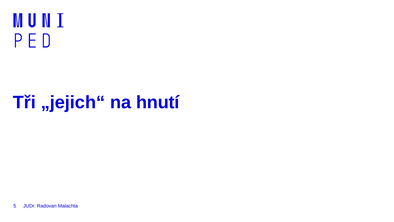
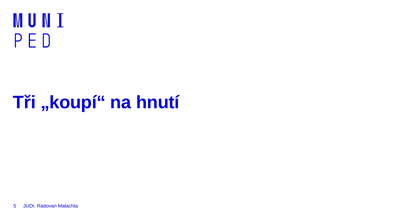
„jejich“: „jejich“ -> „koupí“
